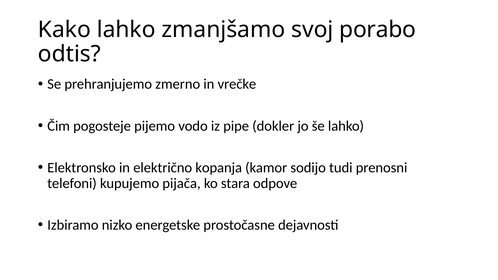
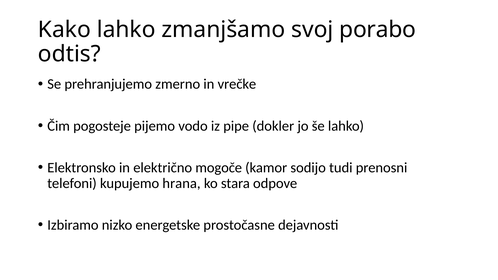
kopanja: kopanja -> mogoče
pijača: pijača -> hrana
